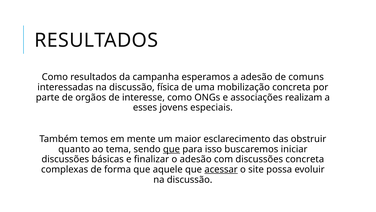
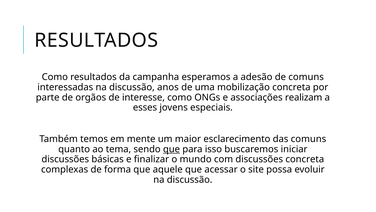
física: física -> anos
das obstruir: obstruir -> comuns
o adesão: adesão -> mundo
acessar underline: present -> none
